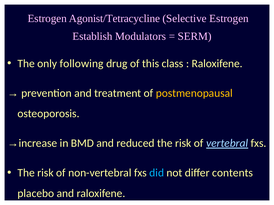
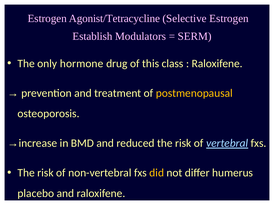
following: following -> hormone
did colour: light blue -> yellow
contents: contents -> humerus
